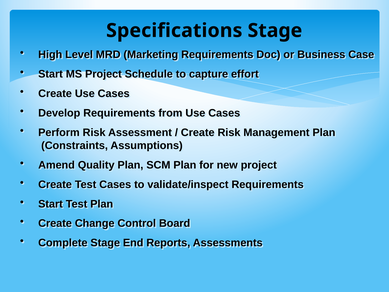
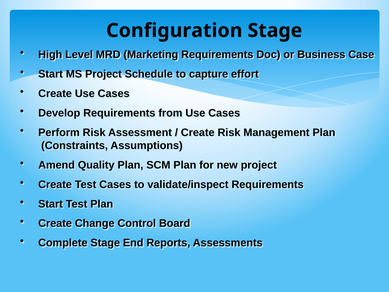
Specifications: Specifications -> Configuration
